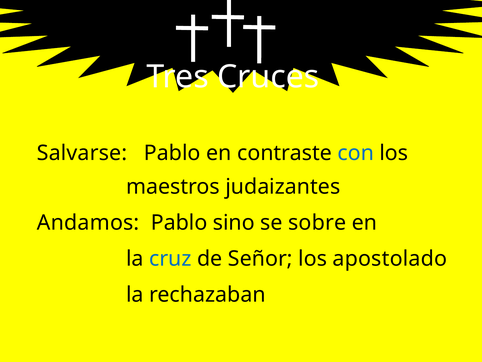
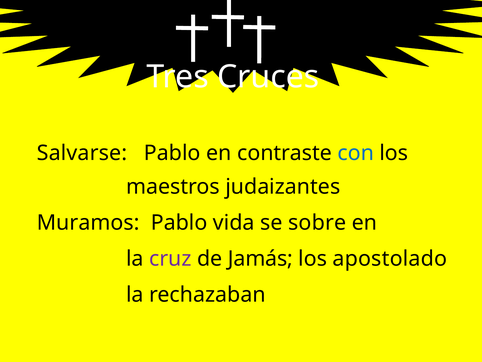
Andamos: Andamos -> Muramos
sino: sino -> vida
cruz colour: blue -> purple
Señor: Señor -> Jamás
